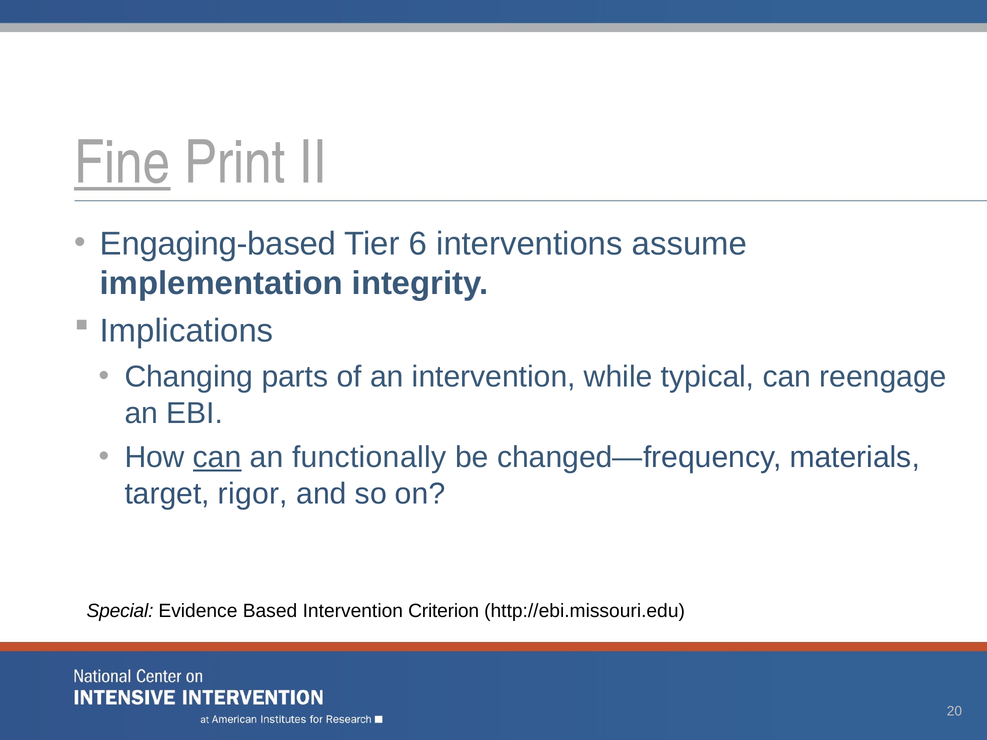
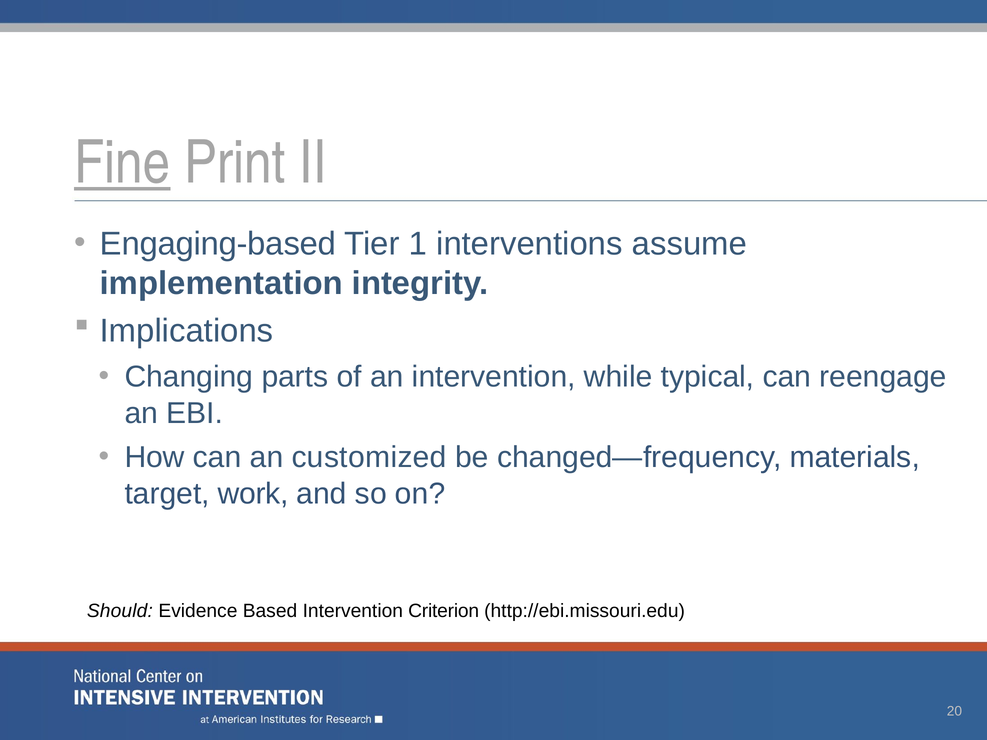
6: 6 -> 1
can at (217, 458) underline: present -> none
functionally: functionally -> customized
rigor: rigor -> work
Special: Special -> Should
